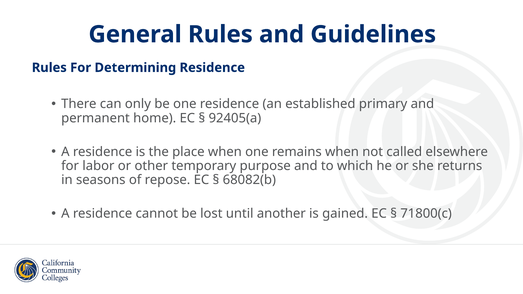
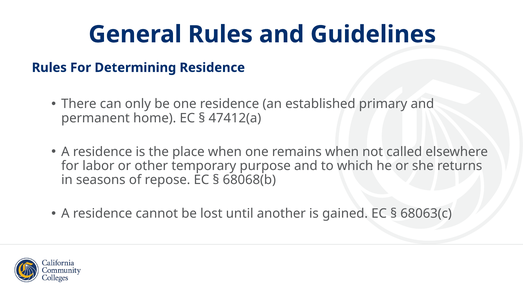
92405(a: 92405(a -> 47412(a
68082(b: 68082(b -> 68068(b
71800(c: 71800(c -> 68063(c
